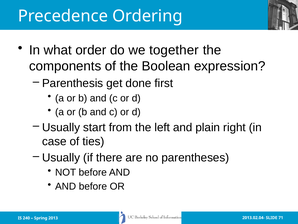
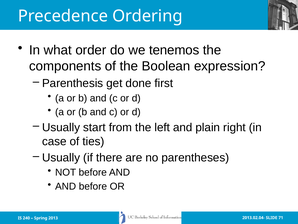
together: together -> tenemos
